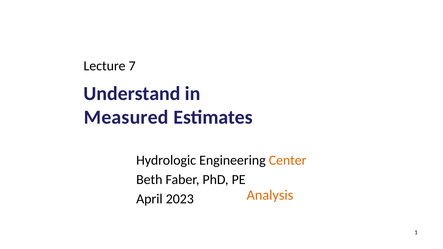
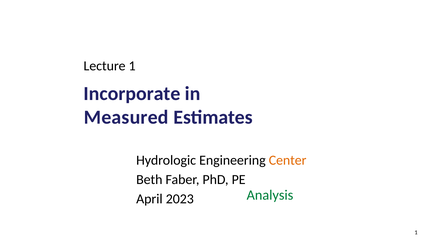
Lecture 7: 7 -> 1
Understand: Understand -> Incorporate
Analysis colour: orange -> green
